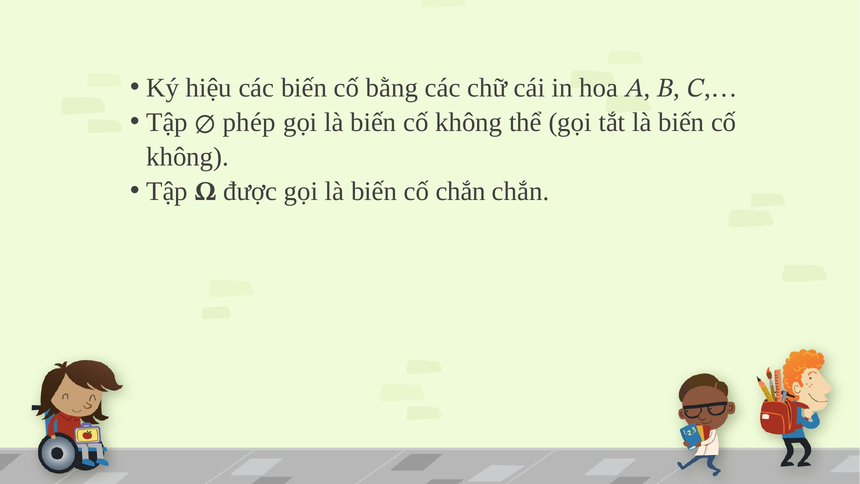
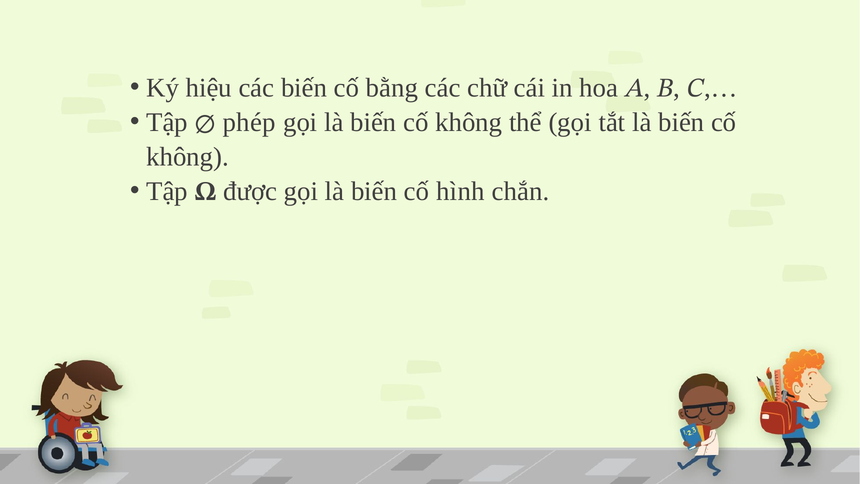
cố chắn: chắn -> hình
